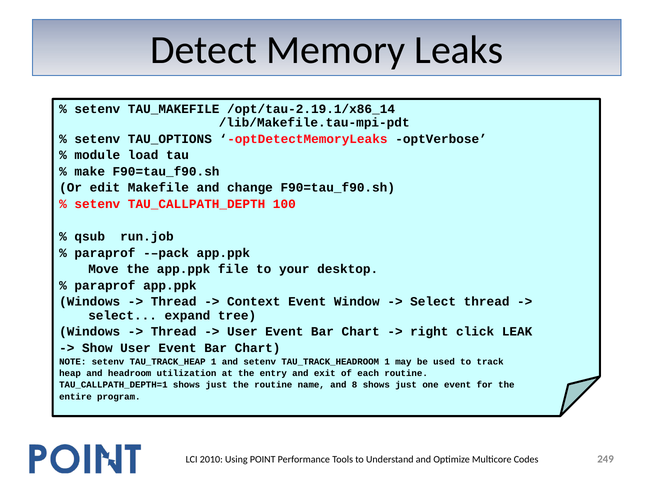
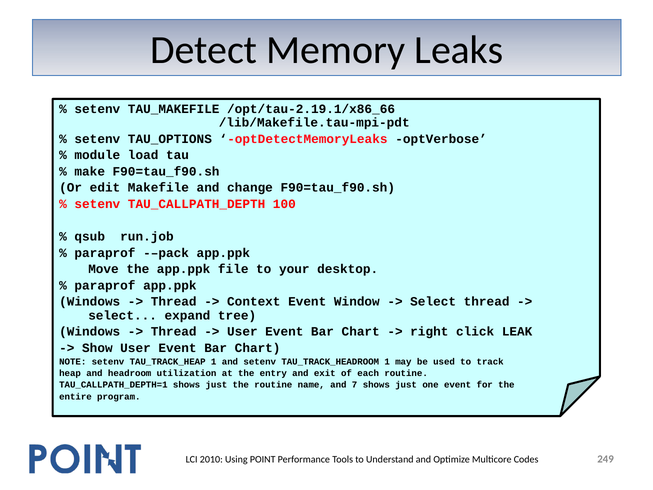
/opt/tau-2.19.1/x86_14: /opt/tau-2.19.1/x86_14 -> /opt/tau-2.19.1/x86_66
8: 8 -> 7
